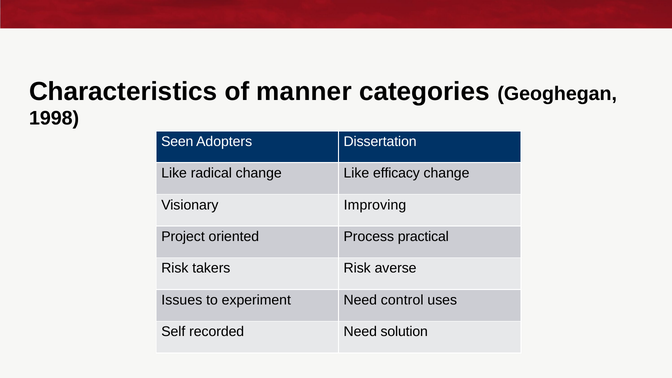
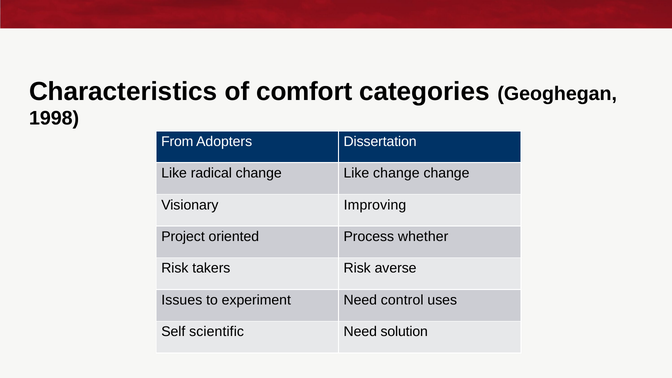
manner: manner -> comfort
Seen: Seen -> From
Like efficacy: efficacy -> change
practical: practical -> whether
recorded: recorded -> scientific
